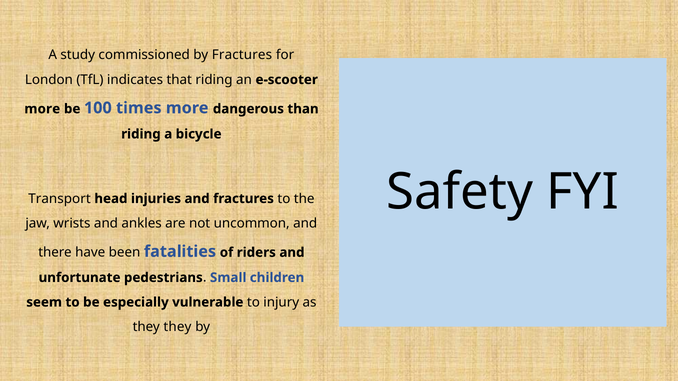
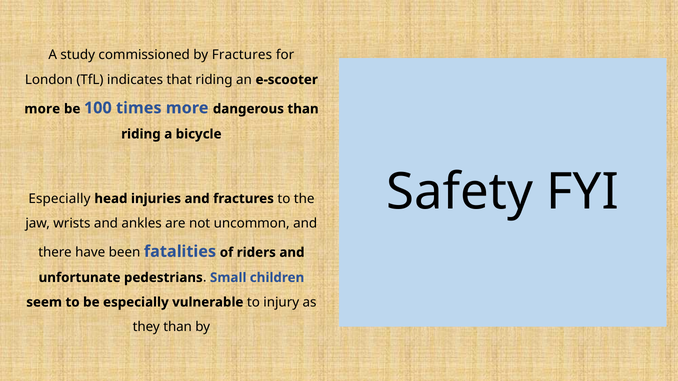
Transport at (60, 199): Transport -> Especially
they they: they -> than
